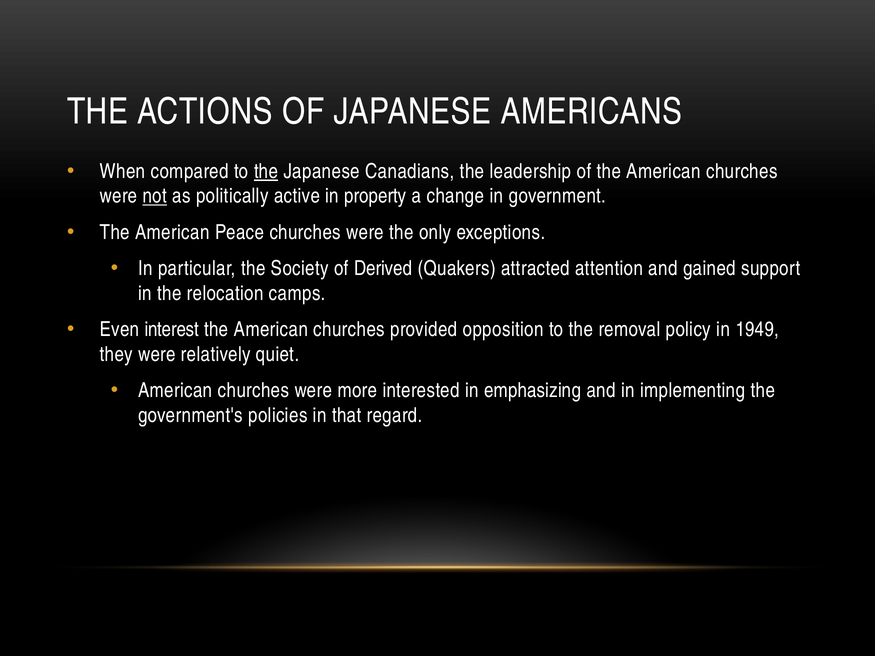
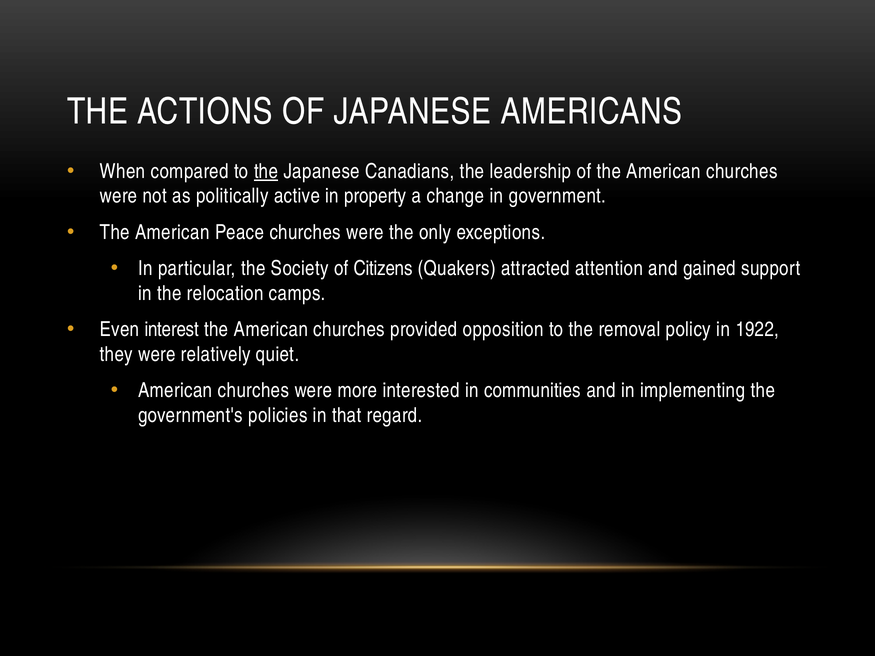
not underline: present -> none
Derived: Derived -> Citizens
1949: 1949 -> 1922
emphasizing: emphasizing -> communities
